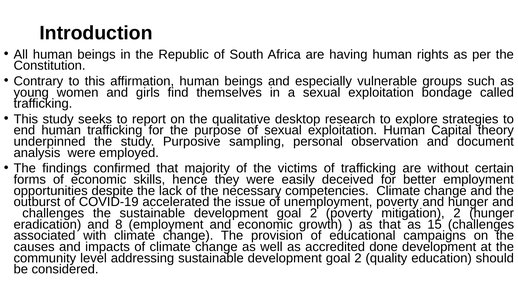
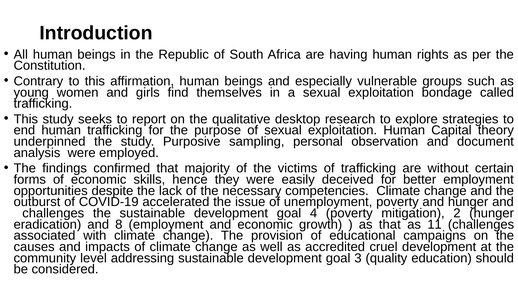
2 at (314, 213): 2 -> 4
15: 15 -> 11
done: done -> cruel
2 at (358, 258): 2 -> 3
